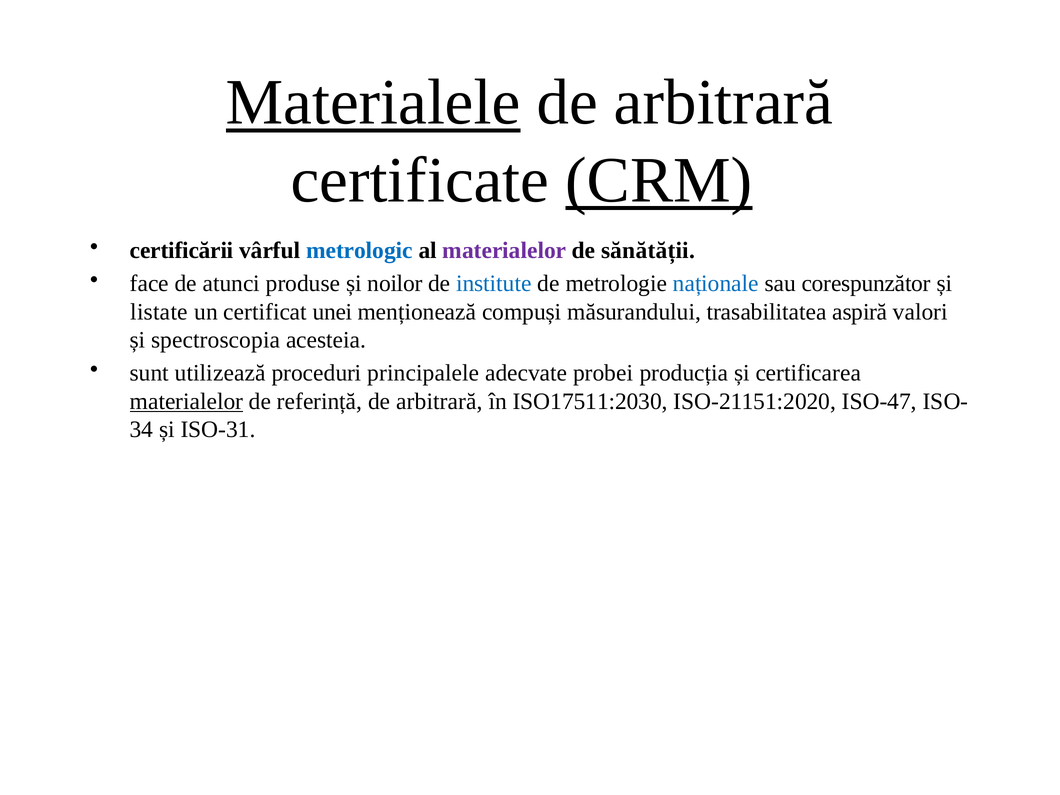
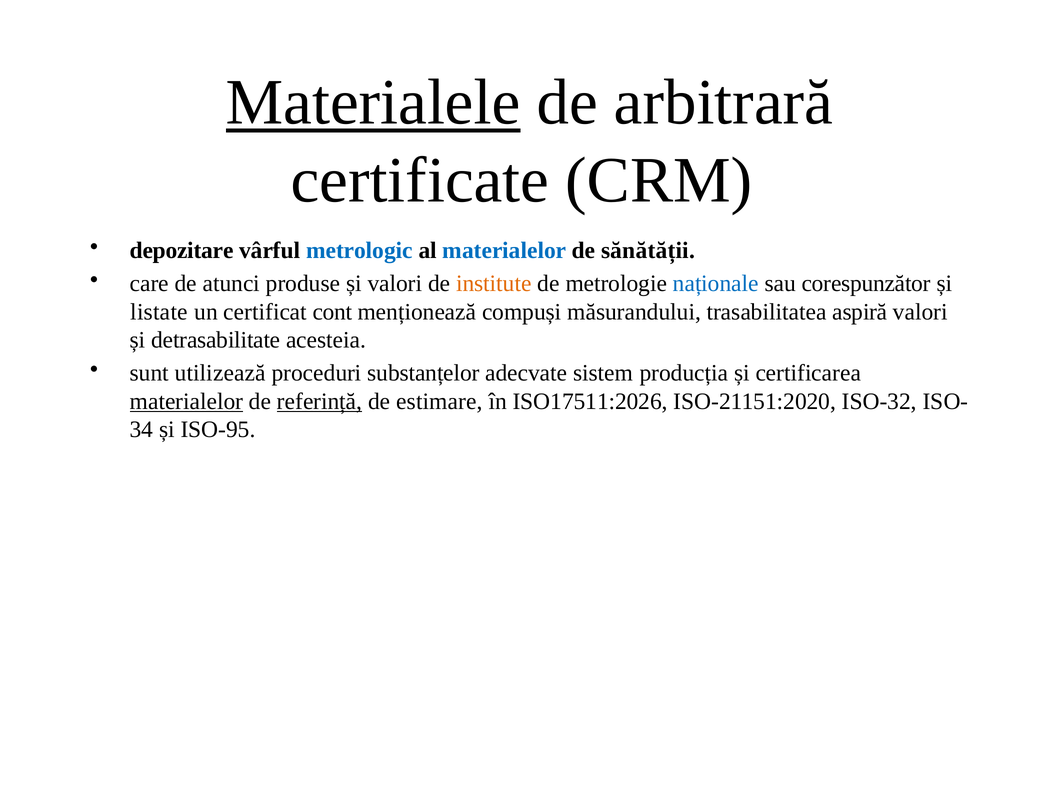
CRM underline: present -> none
certificării: certificării -> depozitare
materialelor at (504, 251) colour: purple -> blue
face: face -> care
și noilor: noilor -> valori
institute colour: blue -> orange
unei: unei -> cont
spectroscopia: spectroscopia -> detrasabilitate
principalele: principalele -> substanțelor
probei: probei -> sistem
referință underline: none -> present
arbitrară at (439, 401): arbitrară -> estimare
ISO17511:2030: ISO17511:2030 -> ISO17511:2026
ISO-47: ISO-47 -> ISO-32
ISO-31: ISO-31 -> ISO-95
